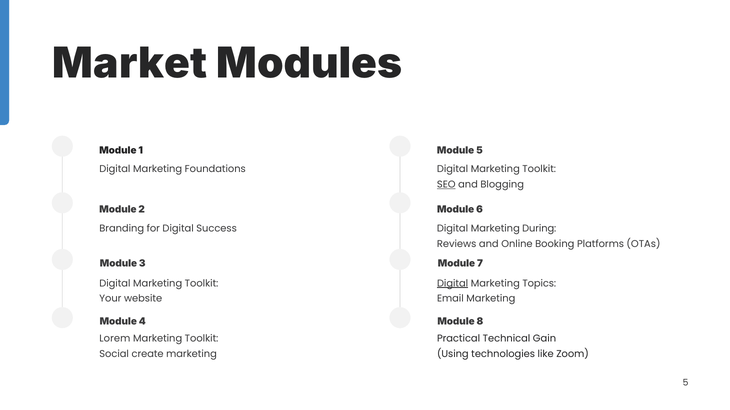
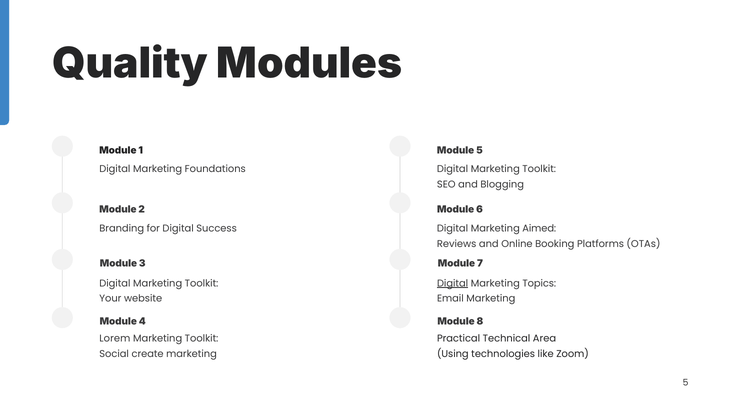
Market: Market -> Quality
SEO underline: present -> none
During: During -> Aimed
Gain: Gain -> Area
